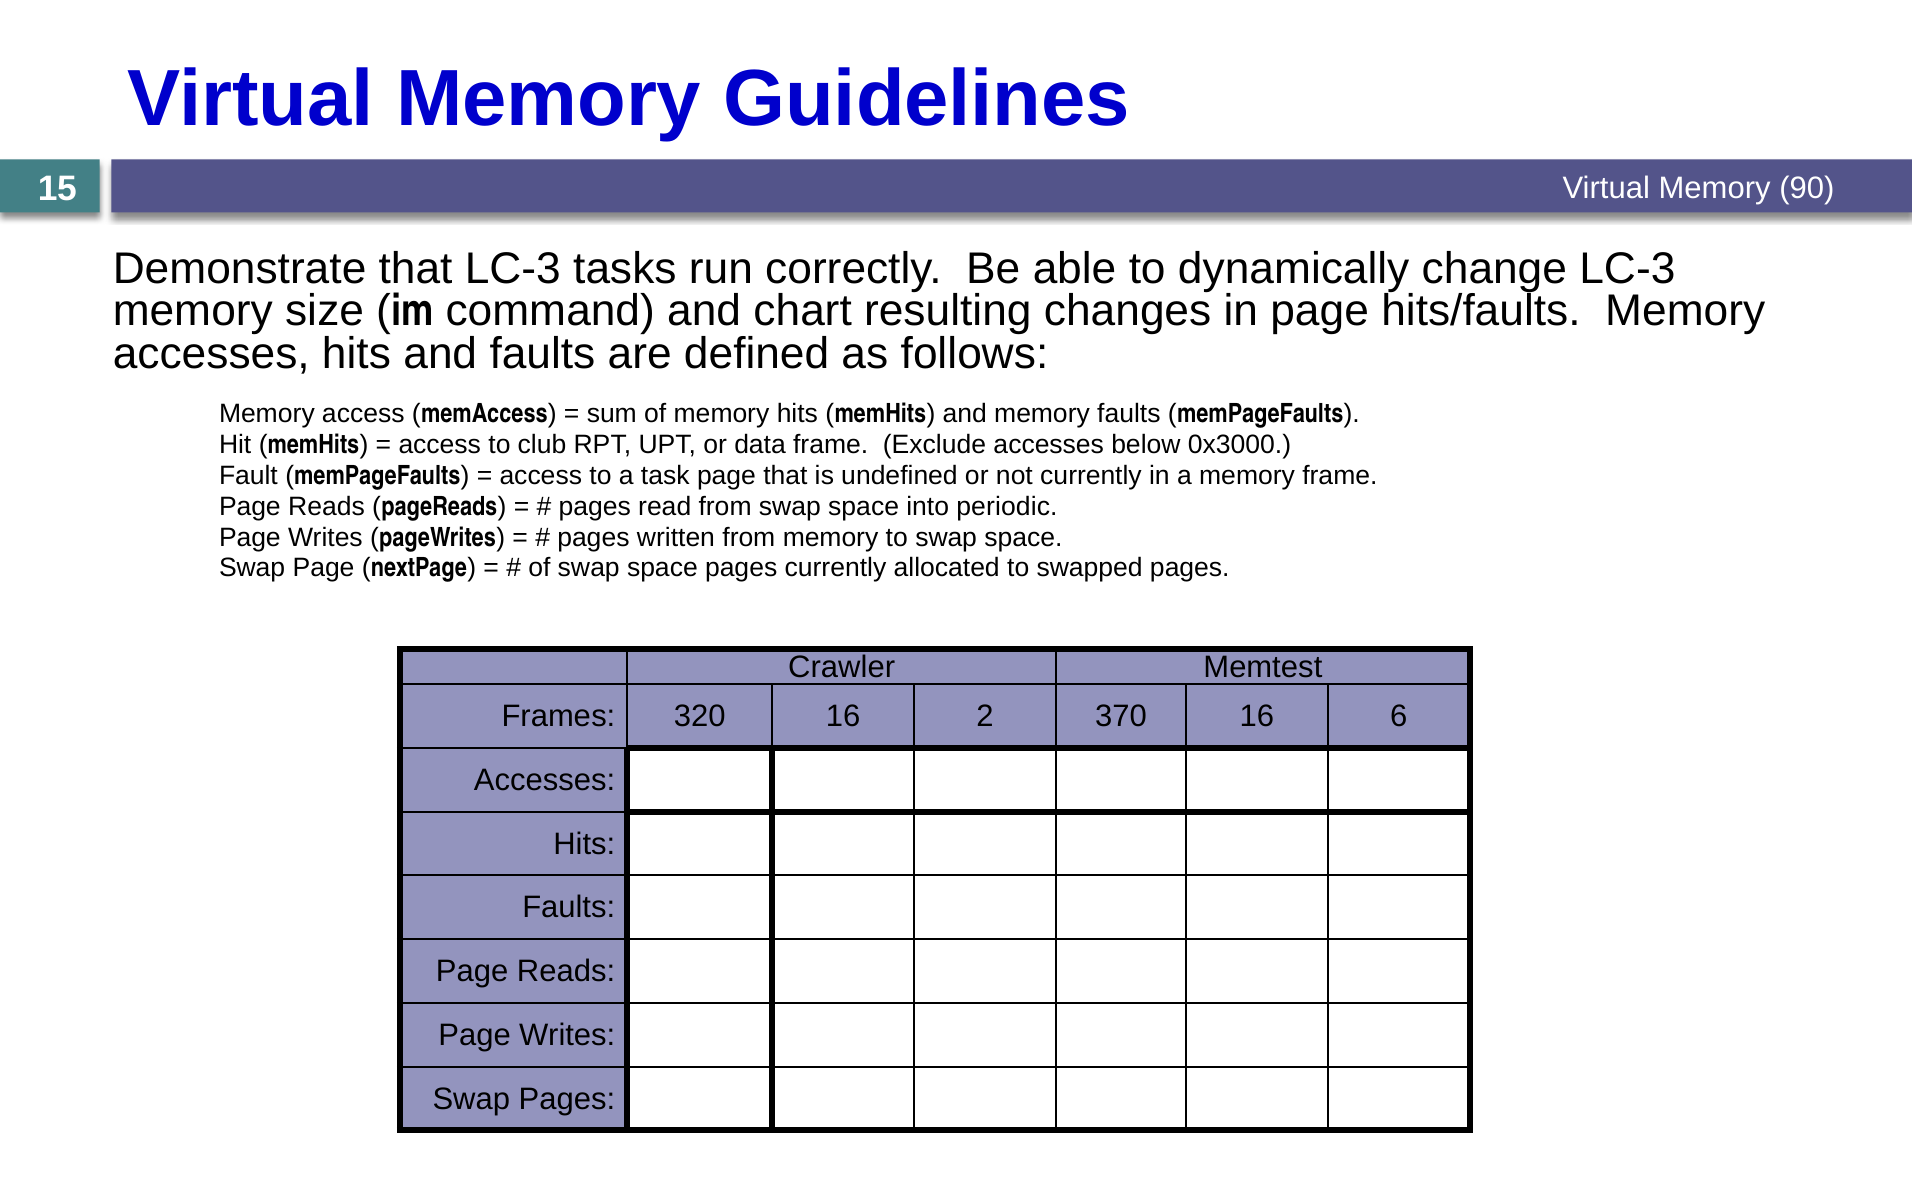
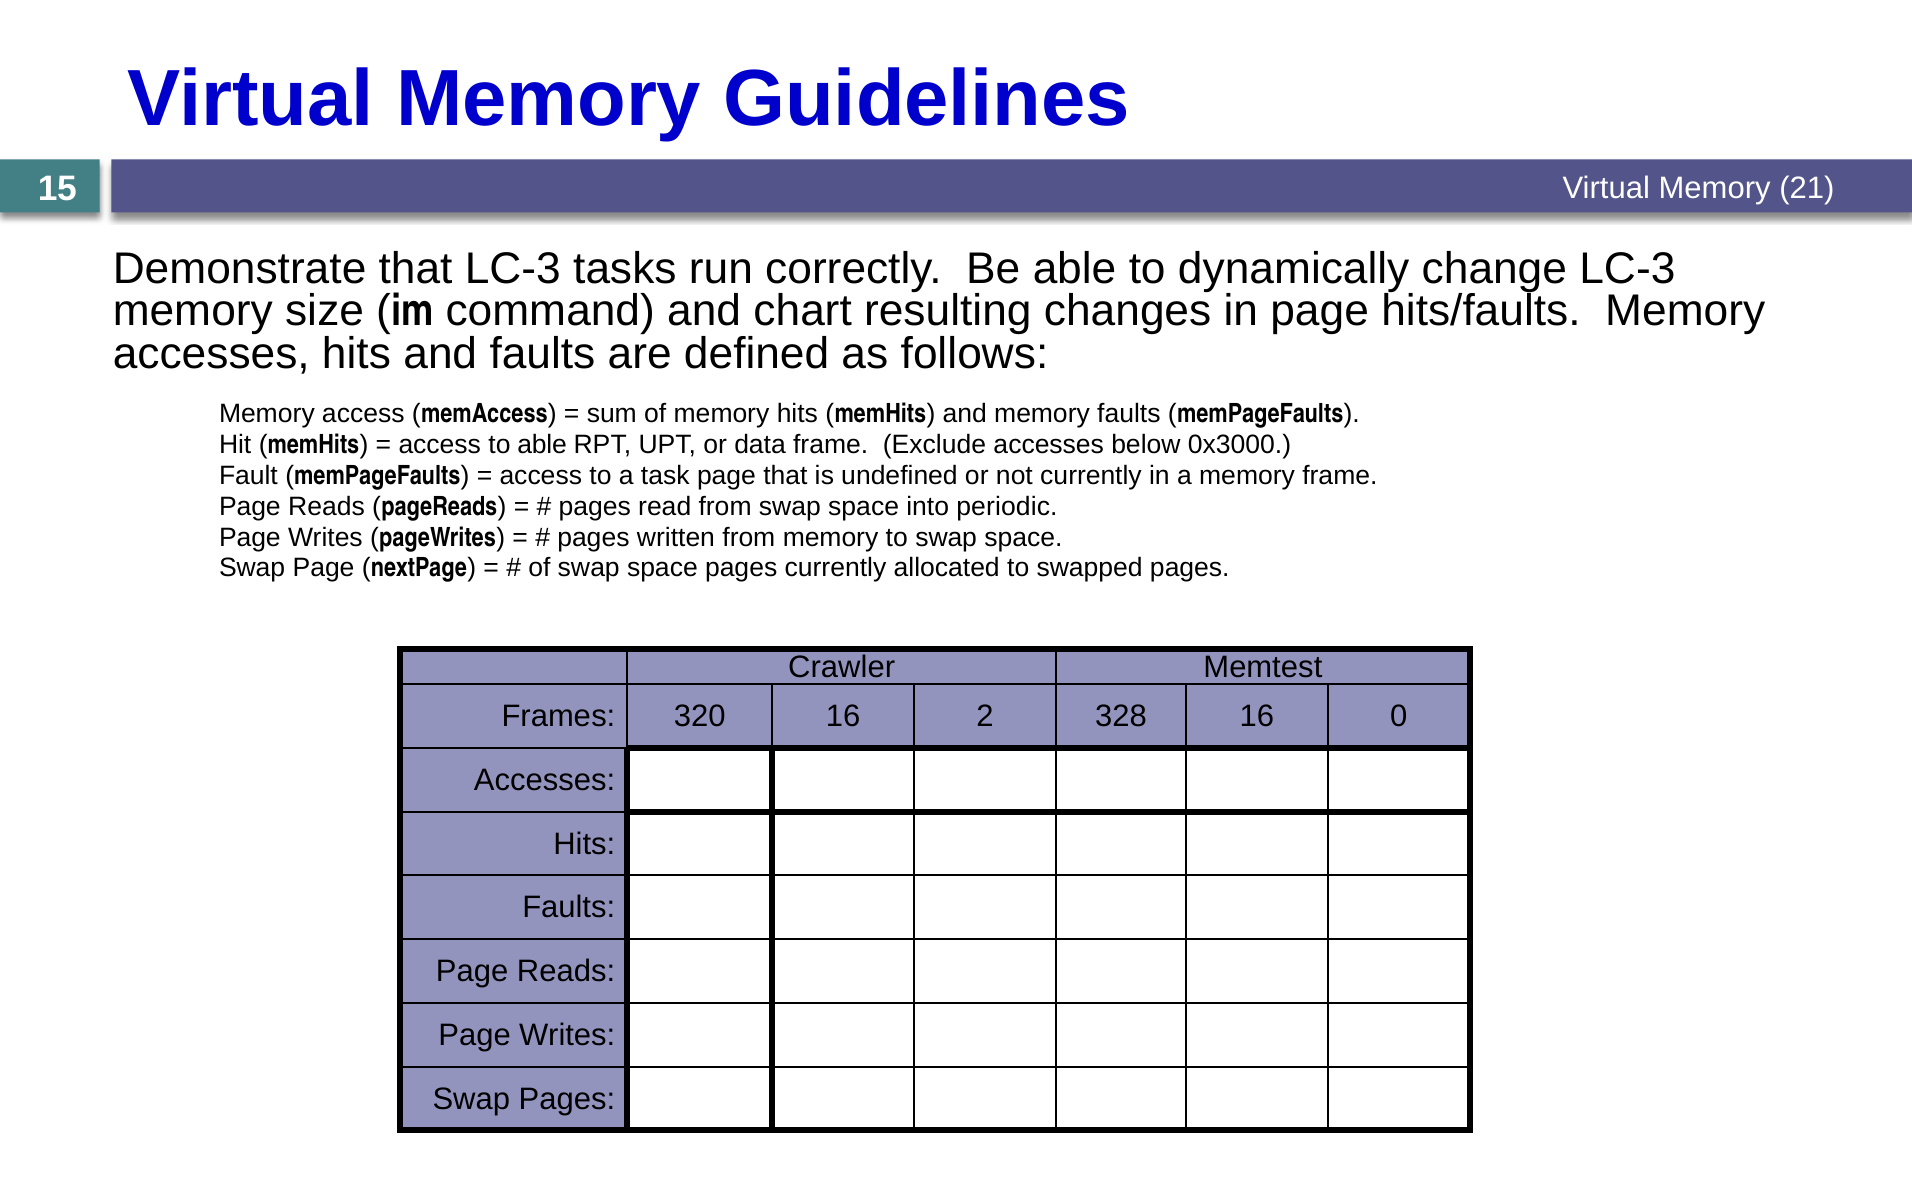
90: 90 -> 21
to club: club -> able
370: 370 -> 328
6: 6 -> 0
